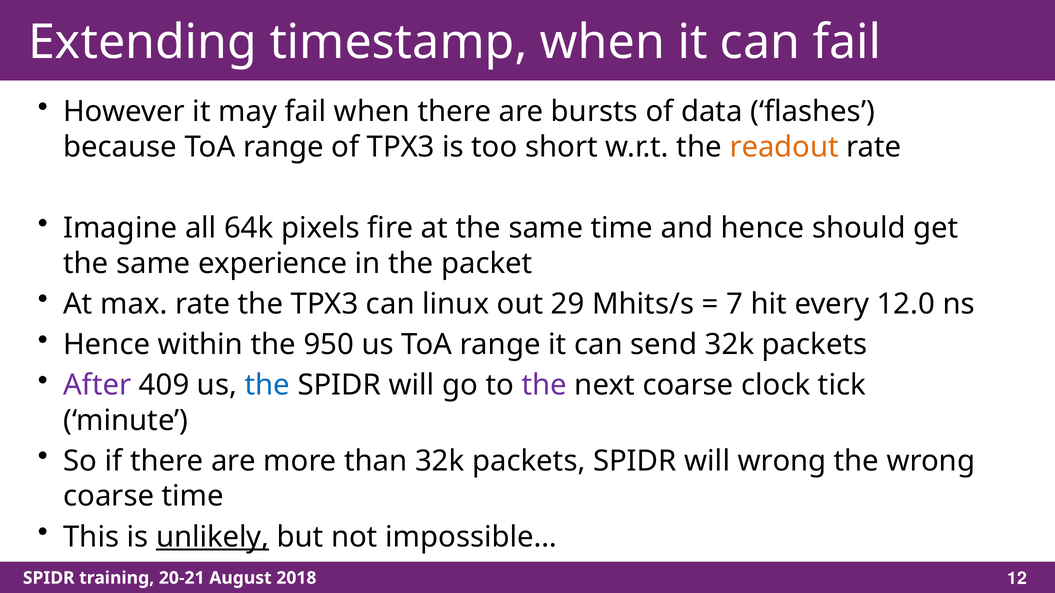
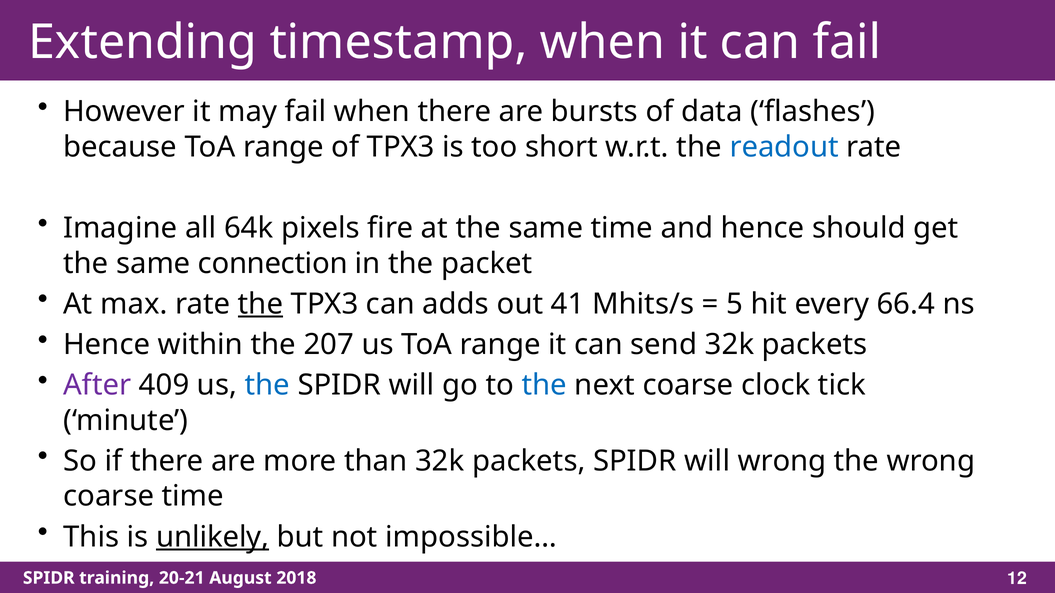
readout colour: orange -> blue
experience: experience -> connection
the at (260, 304) underline: none -> present
linux: linux -> adds
29: 29 -> 41
7: 7 -> 5
12.0: 12.0 -> 66.4
950: 950 -> 207
the at (544, 386) colour: purple -> blue
